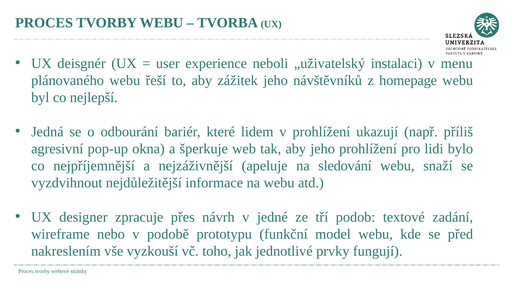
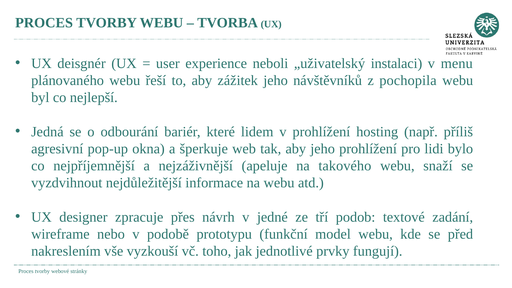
homepage: homepage -> pochopila
ukazují: ukazují -> hosting
sledování: sledování -> takového
